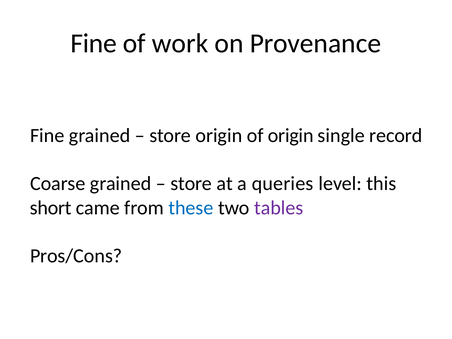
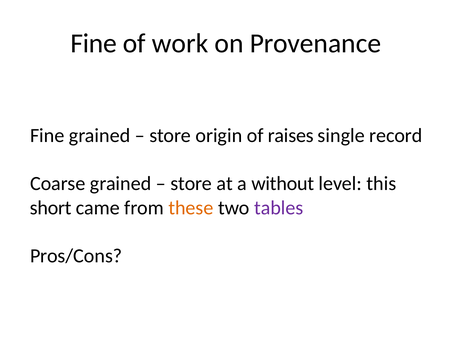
of origin: origin -> raises
queries: queries -> without
these colour: blue -> orange
